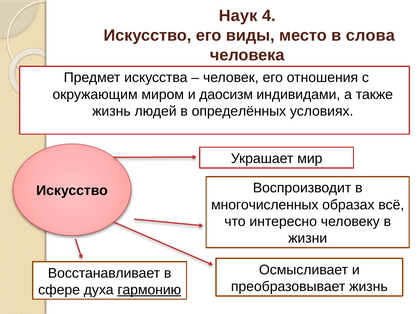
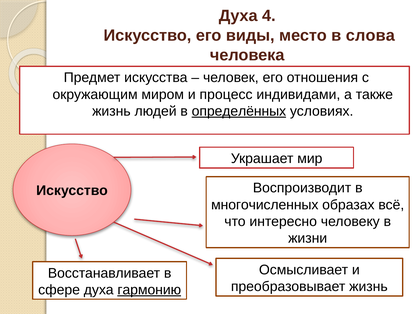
Наук at (238, 16): Наук -> Духа
даосизм: даосизм -> процесс
определённых underline: none -> present
